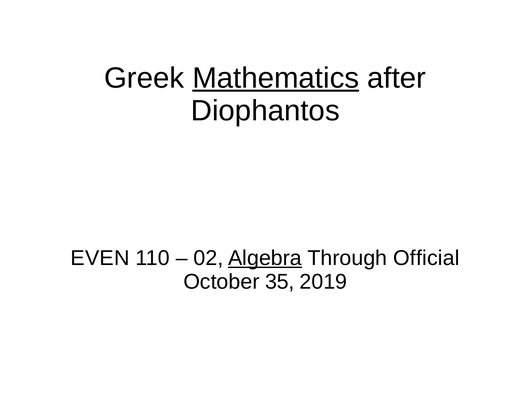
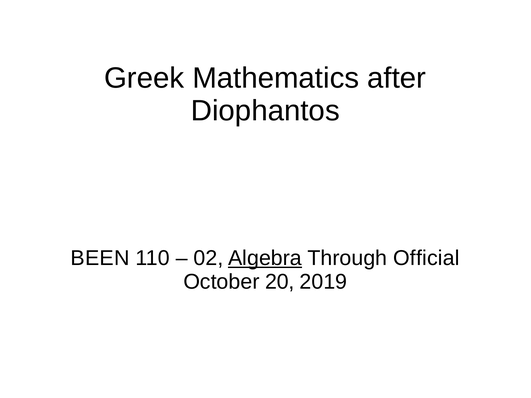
Mathematics underline: present -> none
EVEN: EVEN -> BEEN
35: 35 -> 20
